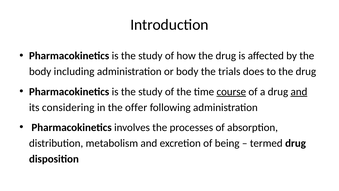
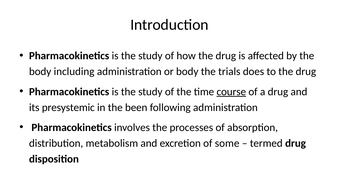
and at (299, 91) underline: present -> none
considering: considering -> presystemic
offer: offer -> been
being: being -> some
